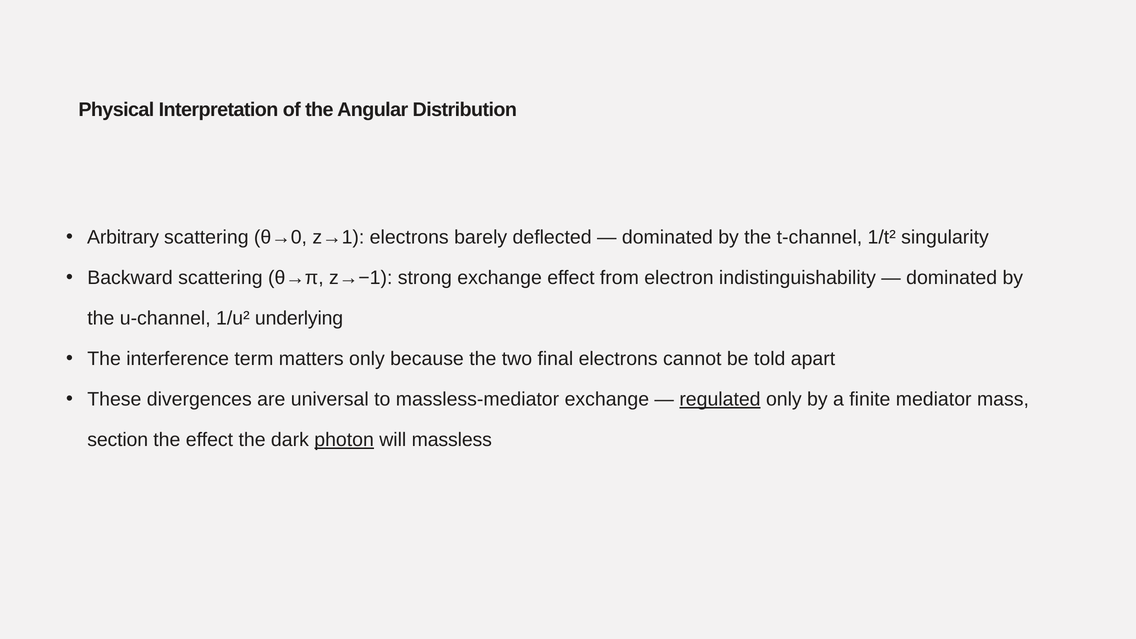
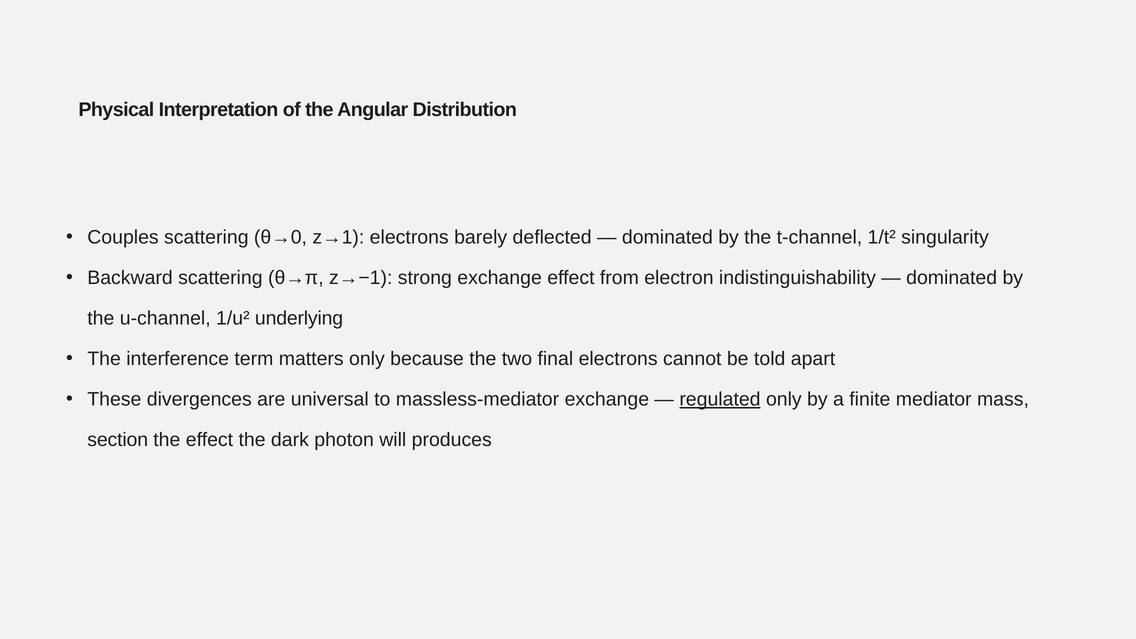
Arbitrary: Arbitrary -> Couples
photon underline: present -> none
massless: massless -> produces
